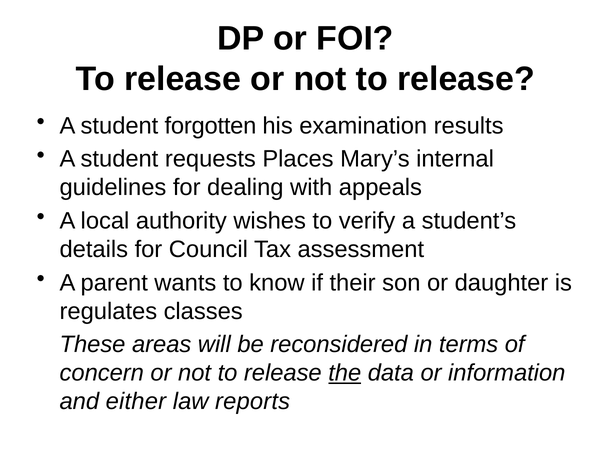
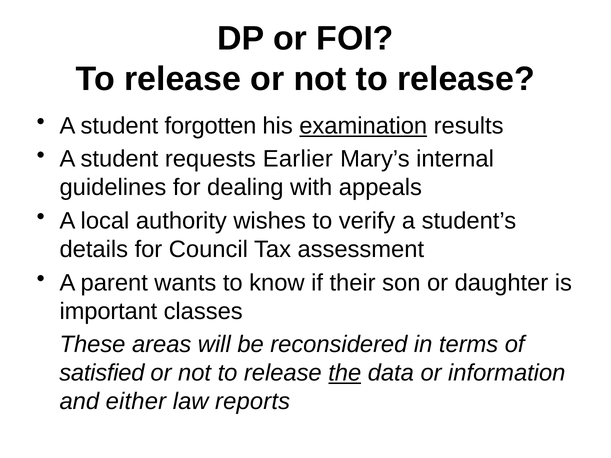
examination underline: none -> present
Places: Places -> Earlier
regulates: regulates -> important
concern: concern -> satisfied
